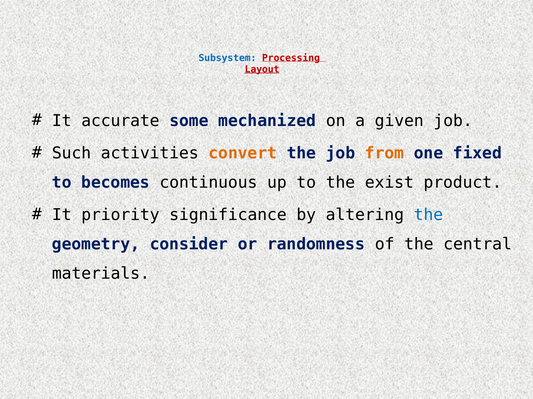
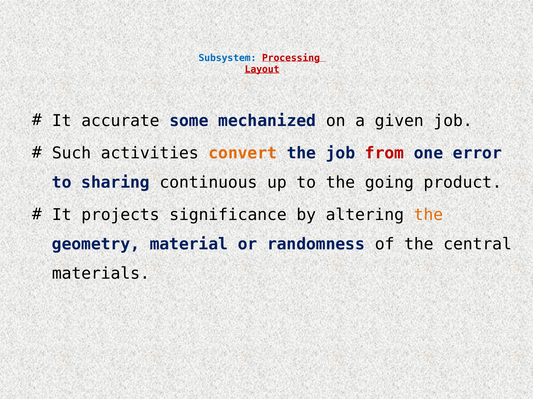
from colour: orange -> red
fixed: fixed -> error
becomes: becomes -> sharing
exist: exist -> going
priority: priority -> projects
the at (428, 215) colour: blue -> orange
consider: consider -> material
